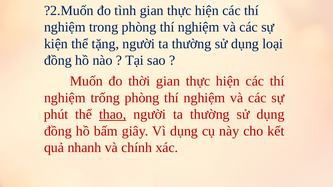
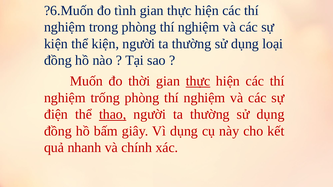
?2.Muốn: ?2.Muốn -> ?6.Muốn
thể tặng: tặng -> kiện
thực at (198, 81) underline: none -> present
phút: phút -> điện
